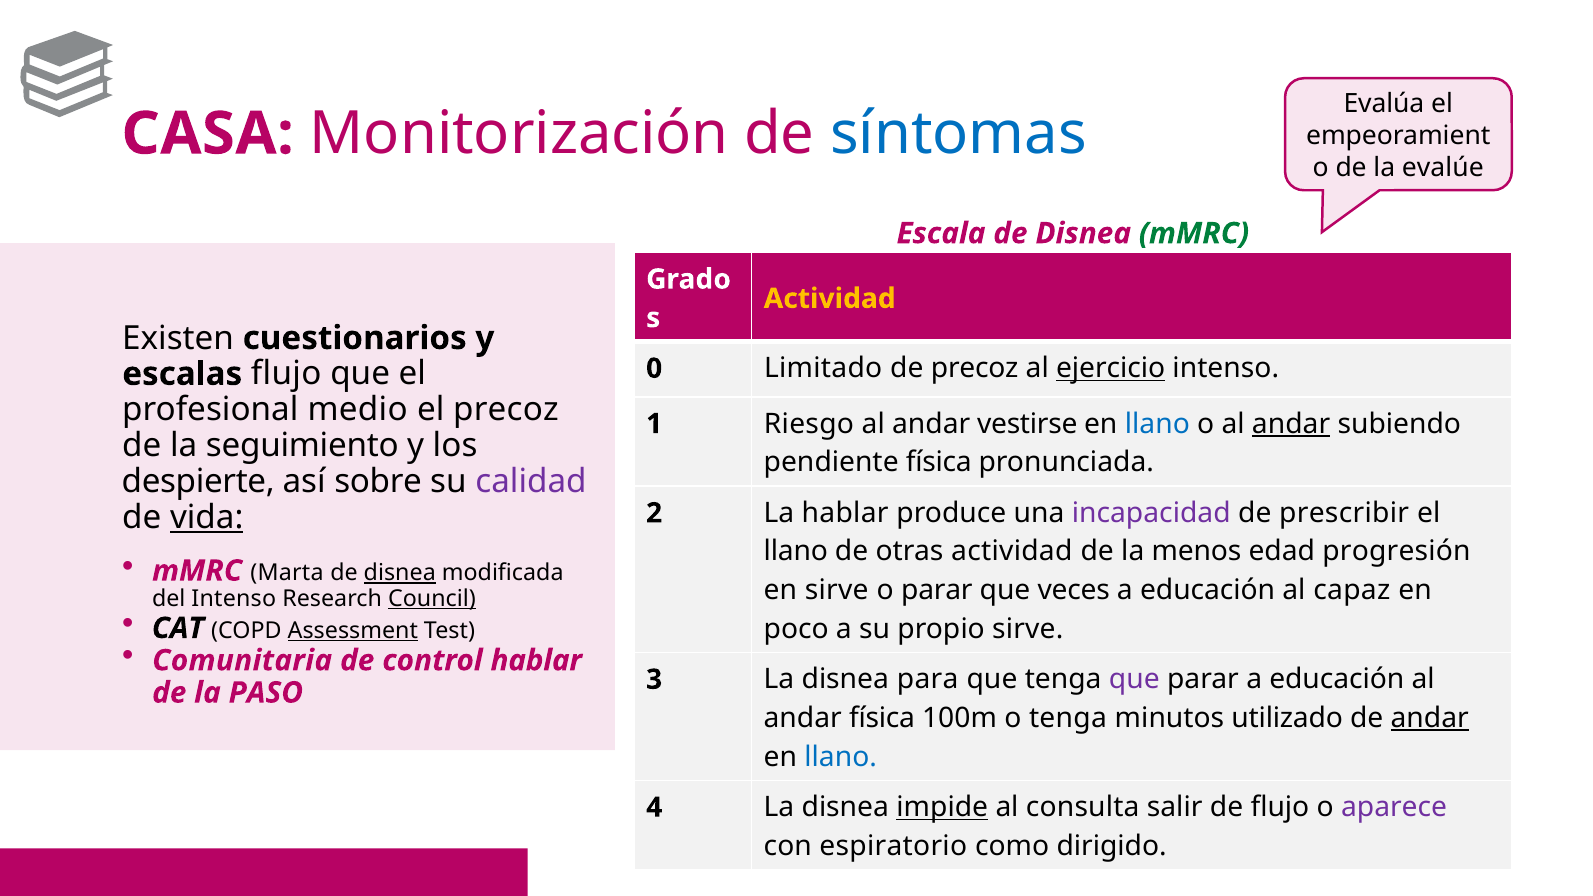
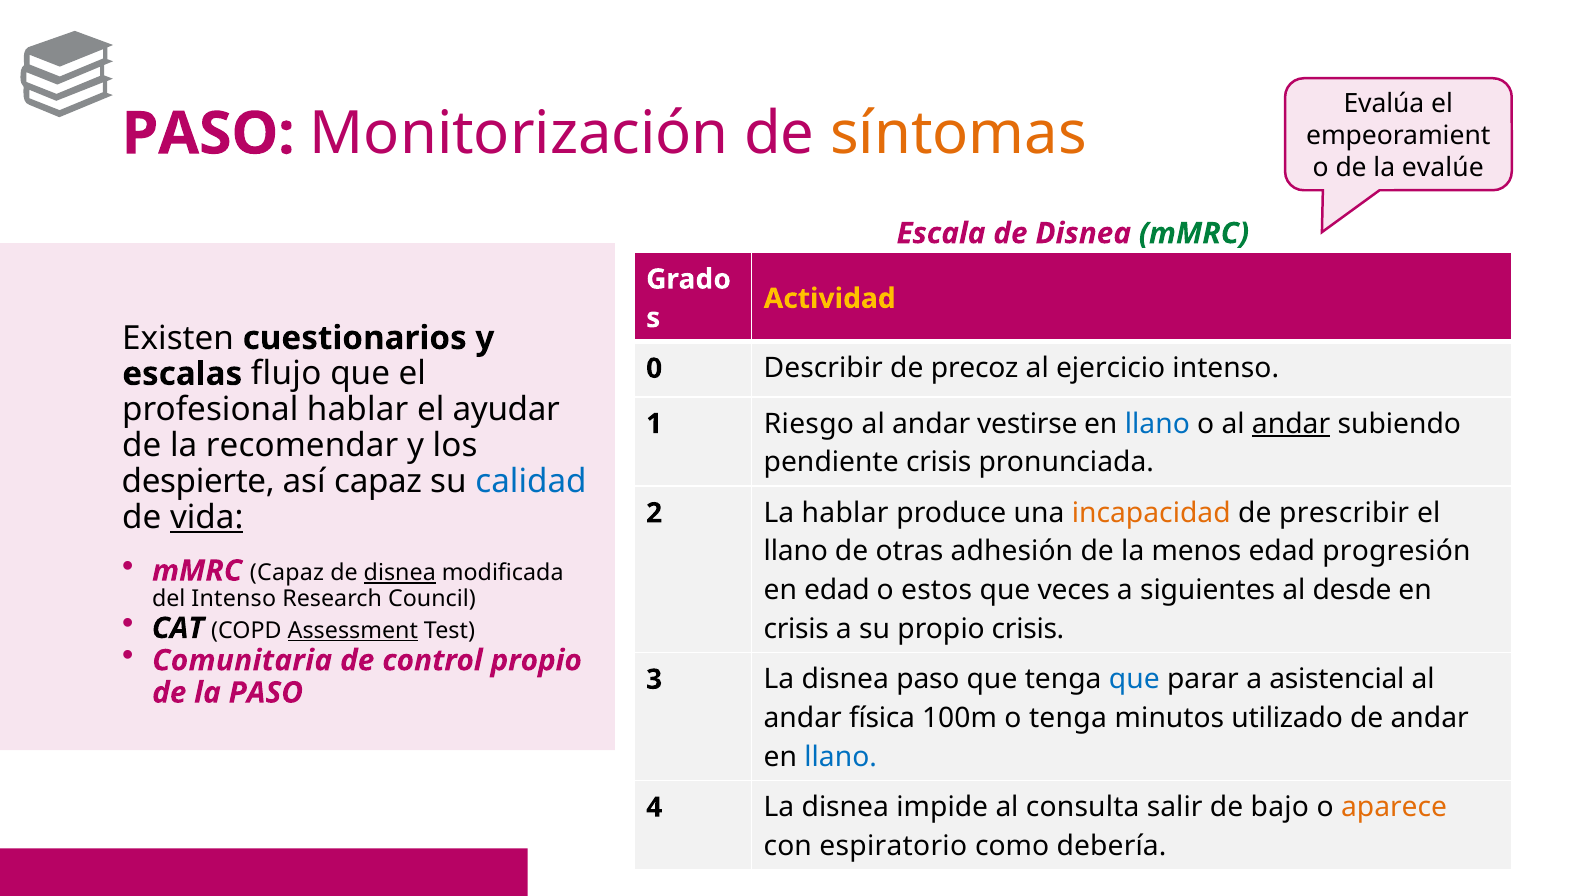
CASA at (208, 134): CASA -> PASO
síntomas colour: blue -> orange
Limitado: Limitado -> Describir
ejercicio underline: present -> none
profesional medio: medio -> hablar
el precoz: precoz -> ayudar
seguimiento: seguimiento -> recomendar
pendiente física: física -> crisis
así sobre: sobre -> capaz
calidad colour: purple -> blue
incapacidad colour: purple -> orange
otras actividad: actividad -> adhesión
mMRC Marta: Marta -> Capaz
en sirve: sirve -> edad
o parar: parar -> estos
educación at (1208, 590): educación -> siguientes
capaz: capaz -> desde
Council underline: present -> none
poco at (796, 629): poco -> crisis
propio sirve: sirve -> crisis
control hablar: hablar -> propio
disnea para: para -> paso
que at (1134, 680) colour: purple -> blue
parar a educación: educación -> asistencial
andar at (1430, 718) underline: present -> none
impide underline: present -> none
de flujo: flujo -> bajo
aparece colour: purple -> orange
dirigido: dirigido -> debería
